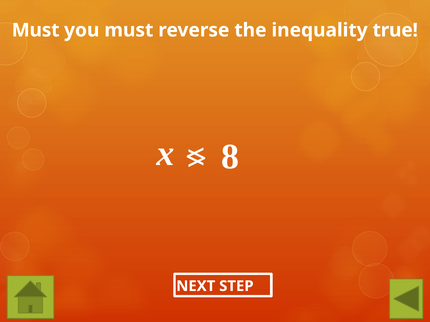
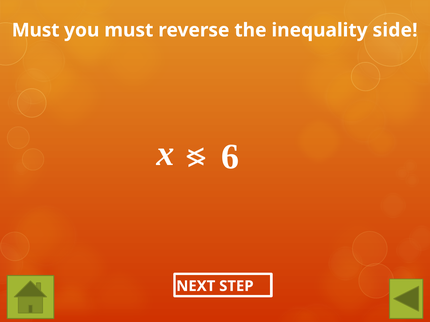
true: true -> side
8: 8 -> 6
